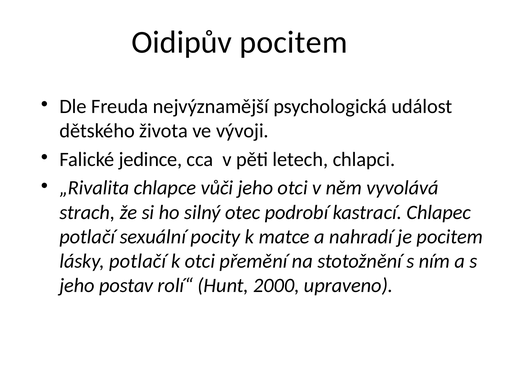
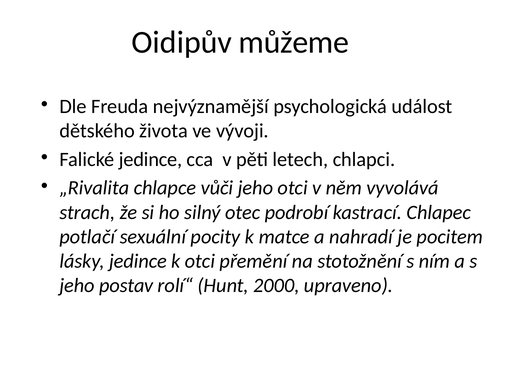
Oidipův pocitem: pocitem -> můžeme
lásky potlačí: potlačí -> jedince
